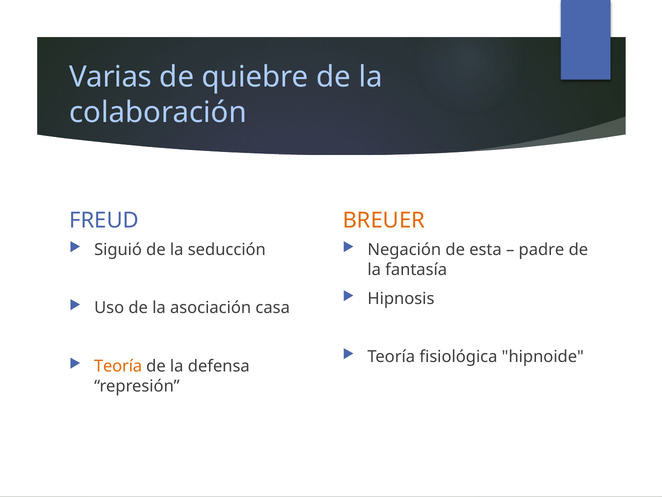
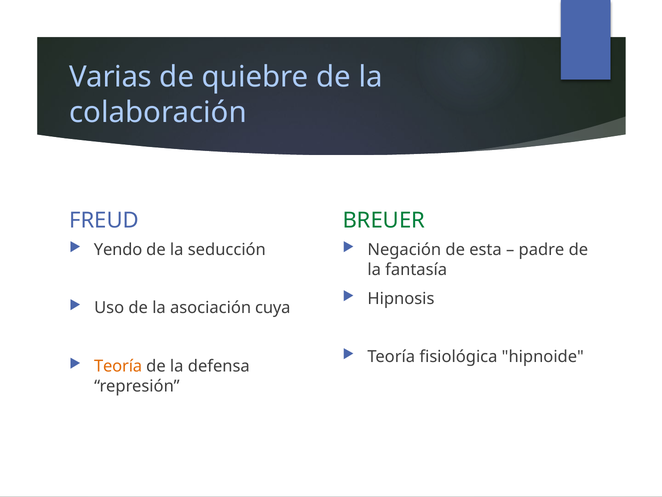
BREUER colour: orange -> green
Siguió: Siguió -> Yendo
casa: casa -> cuya
